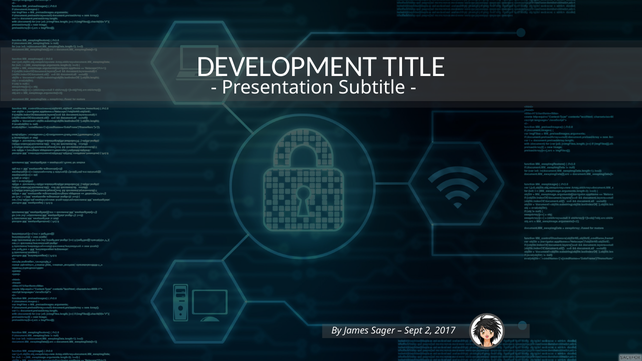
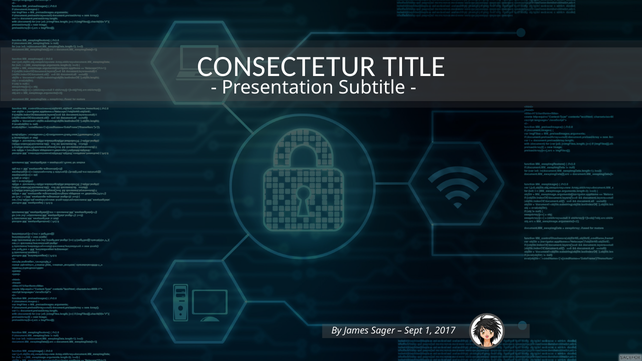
DEVELOPMENT: DEVELOPMENT -> CONSECTETUR
2: 2 -> 1
